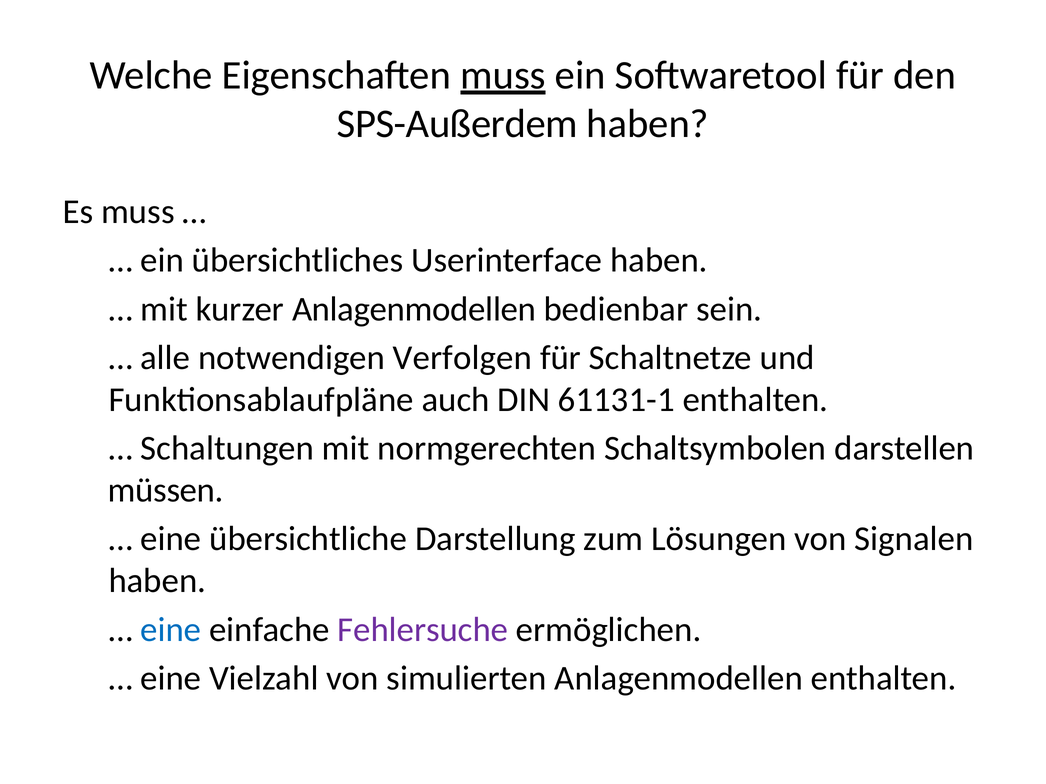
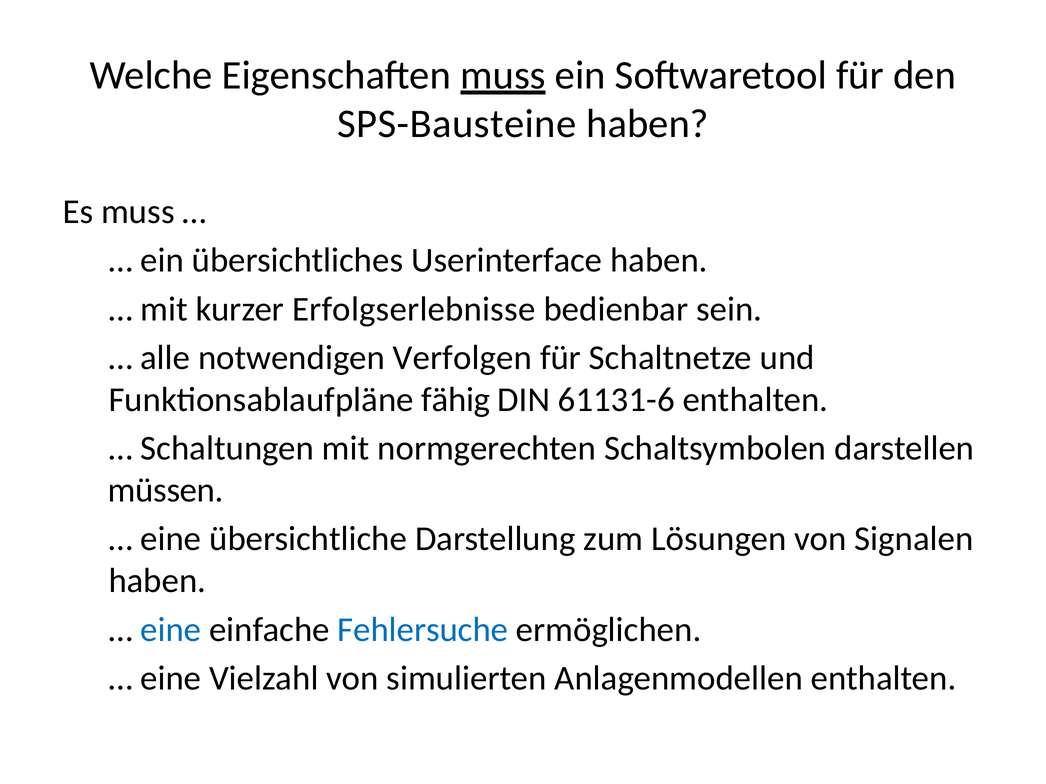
SPS-Außerdem: SPS-Außerdem -> SPS-Bausteine
kurzer Anlagenmodellen: Anlagenmodellen -> Erfolgserlebnisse
auch: auch -> fähig
61131-1: 61131-1 -> 61131-6
Fehlersuche colour: purple -> blue
